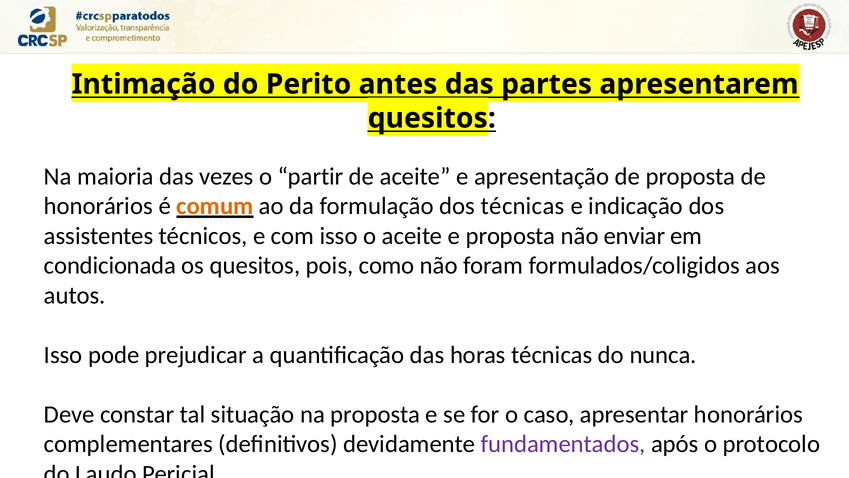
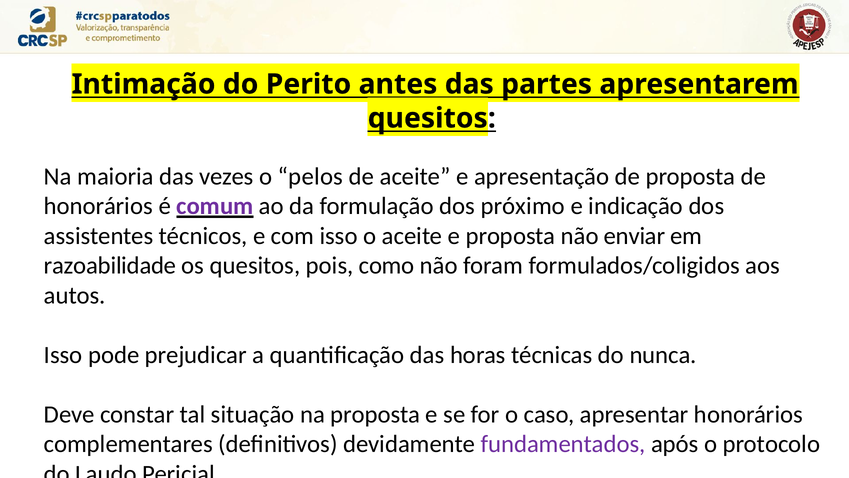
partir: partir -> pelos
comum colour: orange -> purple
dos técnicas: técnicas -> próximo
condicionada: condicionada -> razoabilidade
